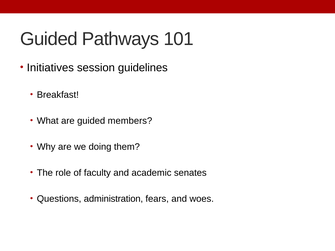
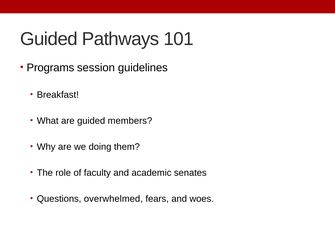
Initiatives: Initiatives -> Programs
administration: administration -> overwhelmed
